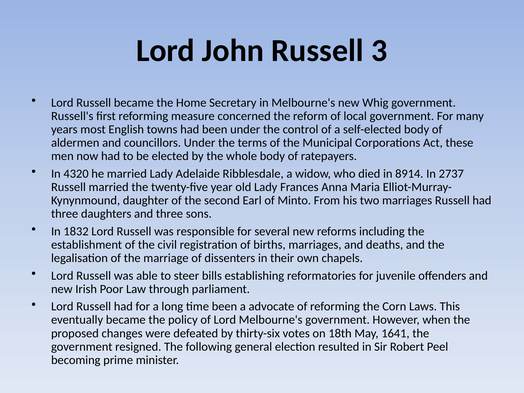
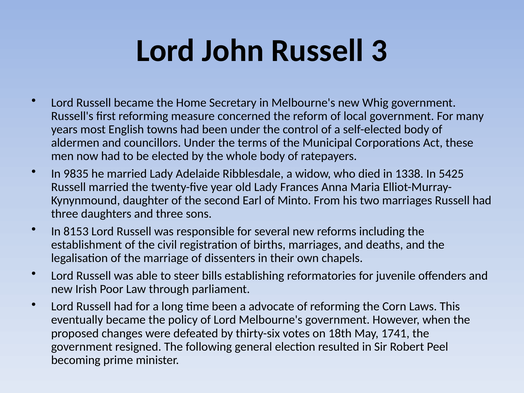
4320: 4320 -> 9835
8914: 8914 -> 1338
2737: 2737 -> 5425
1832: 1832 -> 8153
1641: 1641 -> 1741
